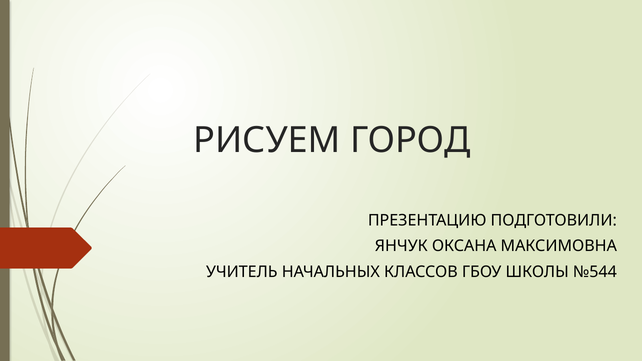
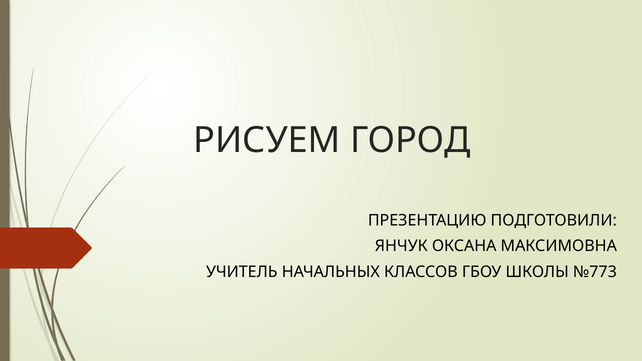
№544: №544 -> №773
